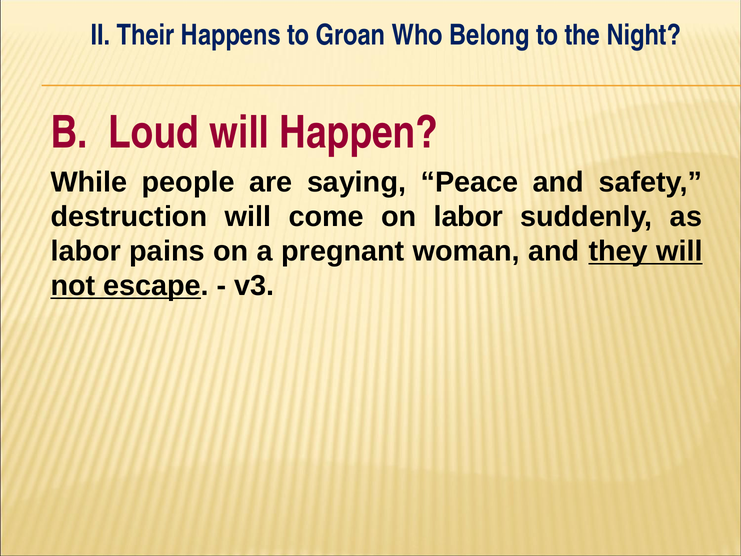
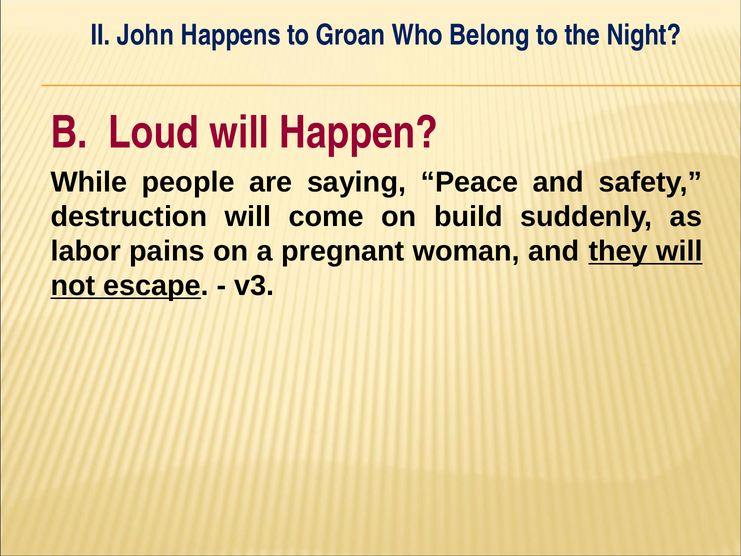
Their: Their -> John
on labor: labor -> build
